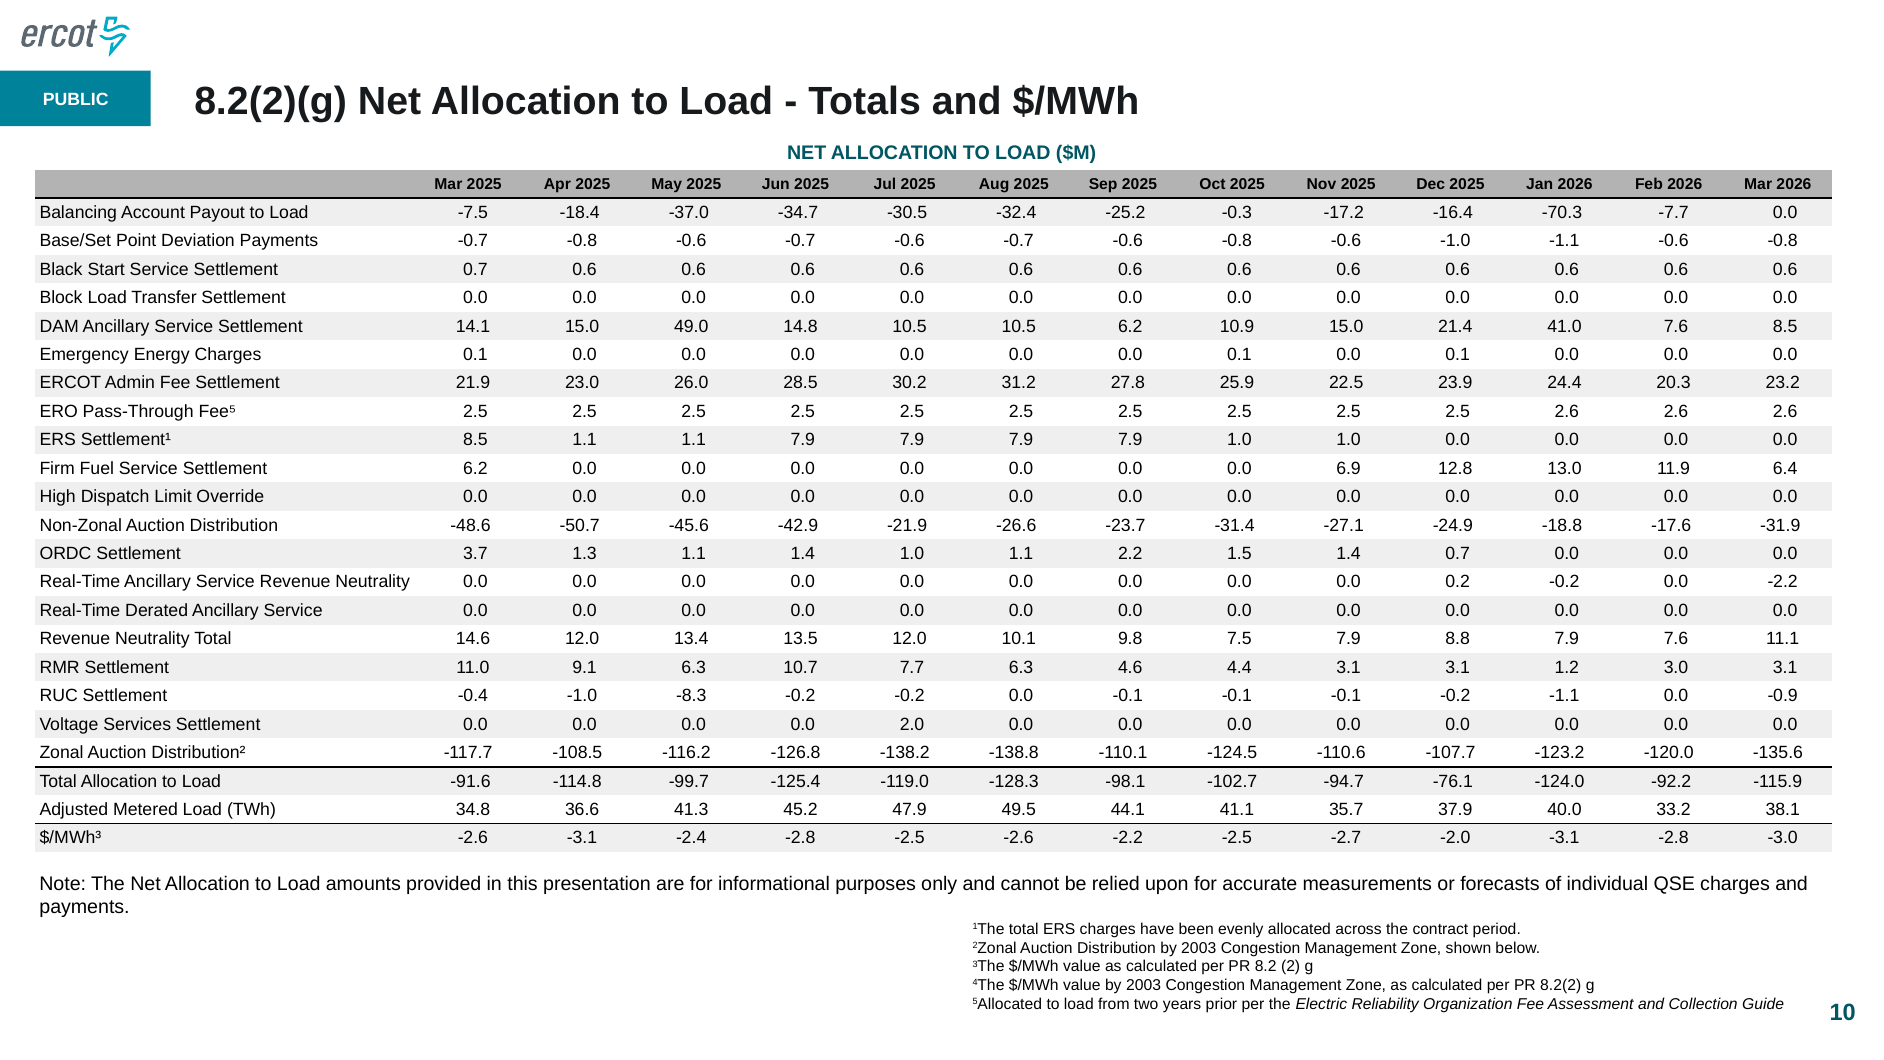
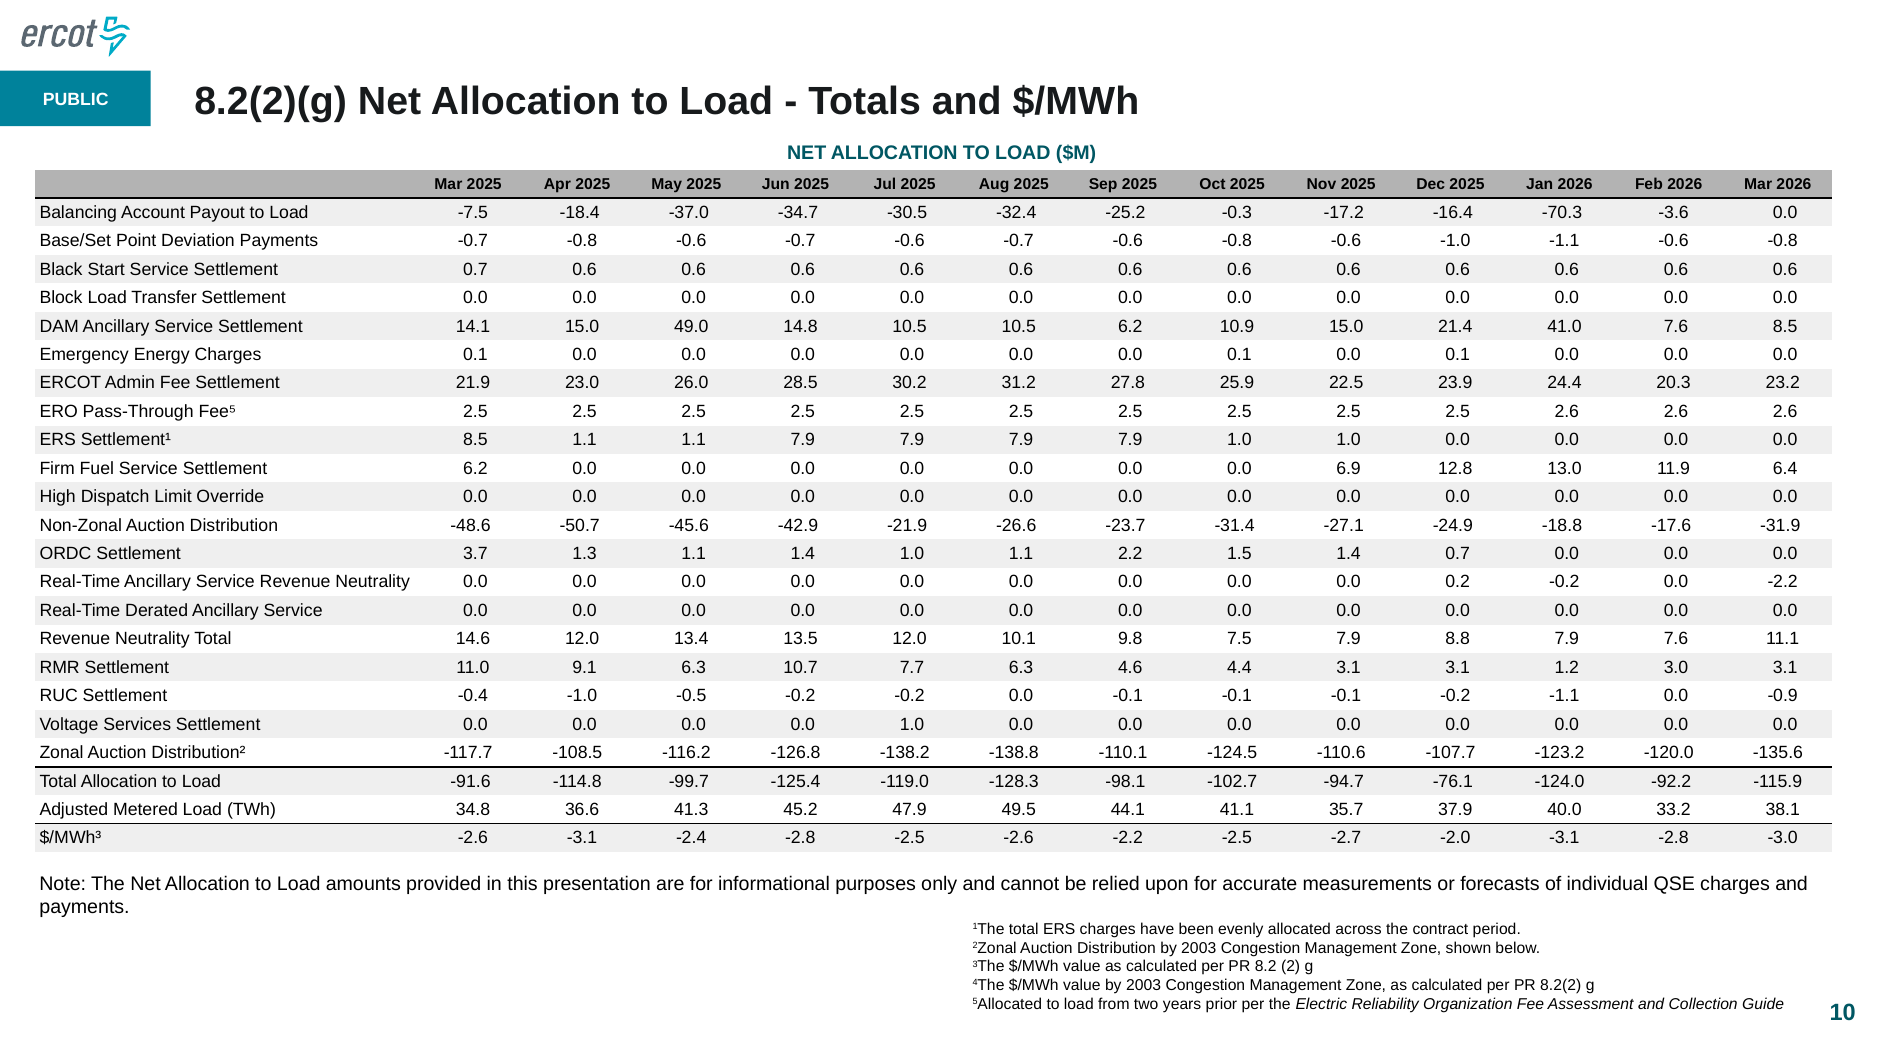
-7.7: -7.7 -> -3.6
-8.3: -8.3 -> -0.5
0.0 2.0: 2.0 -> 1.0
